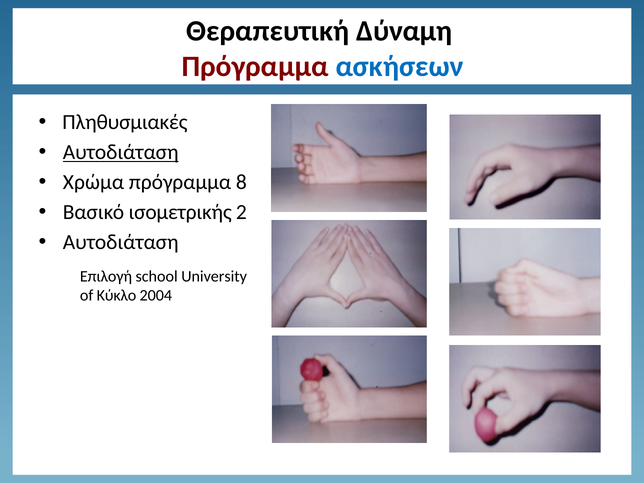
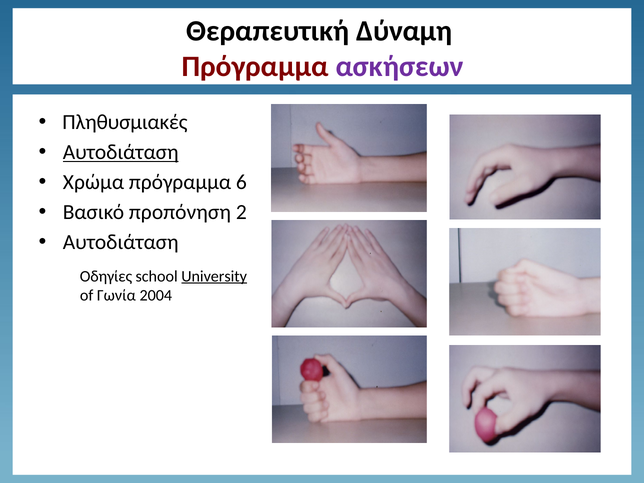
ασκήσεων colour: blue -> purple
8: 8 -> 6
ισομετρικής: ισομετρικής -> προπόνηση
Επιλογή: Επιλογή -> Οδηγίες
University underline: none -> present
Κύκλο: Κύκλο -> Γωνία
